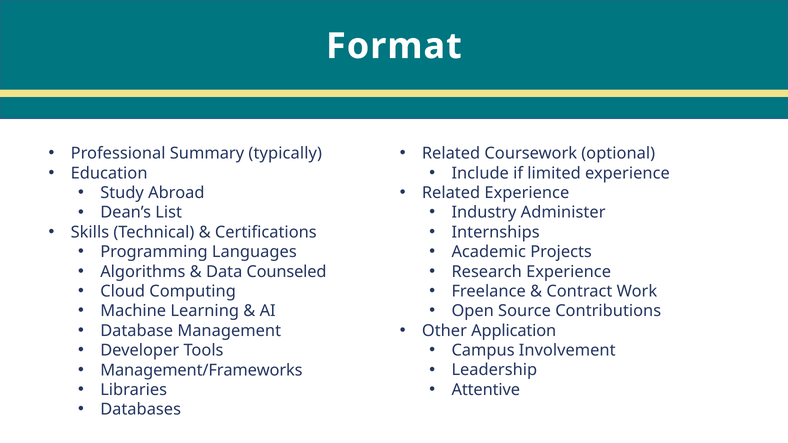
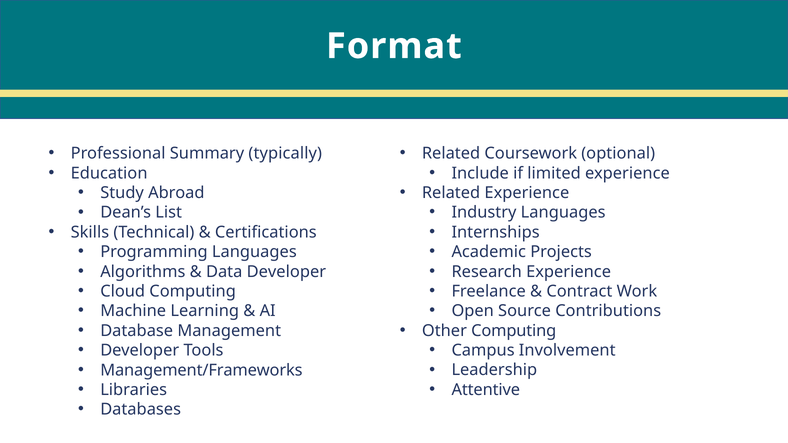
Industry Administer: Administer -> Languages
Data Counseled: Counseled -> Developer
Other Application: Application -> Computing
